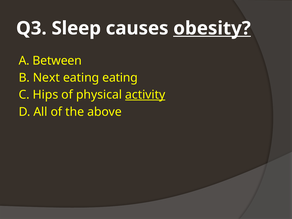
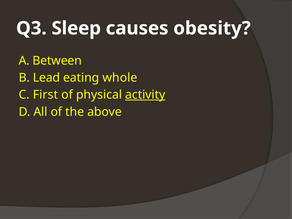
obesity underline: present -> none
Next: Next -> Lead
eating eating: eating -> whole
Hips: Hips -> First
